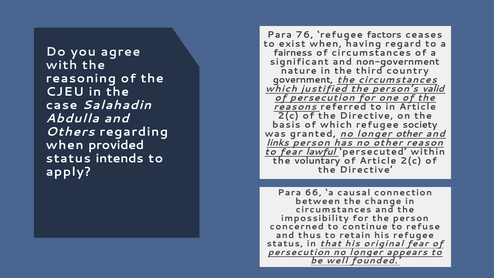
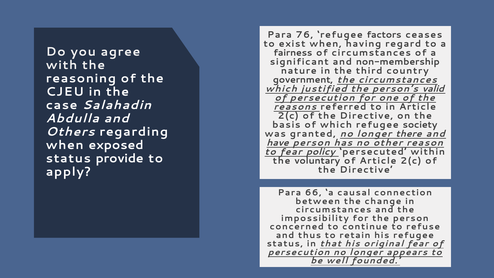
non-government: non-government -> non-membership
longer other: other -> there
links: links -> have
provided: provided -> exposed
lawful: lawful -> policy
intends: intends -> provide
